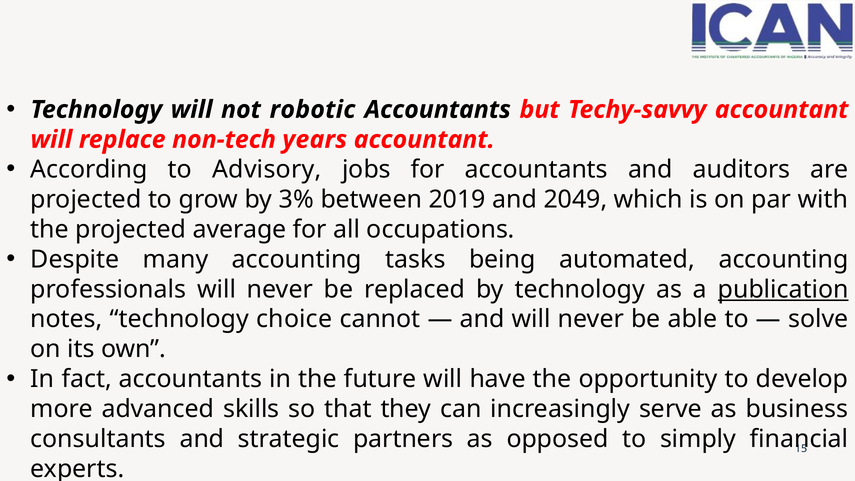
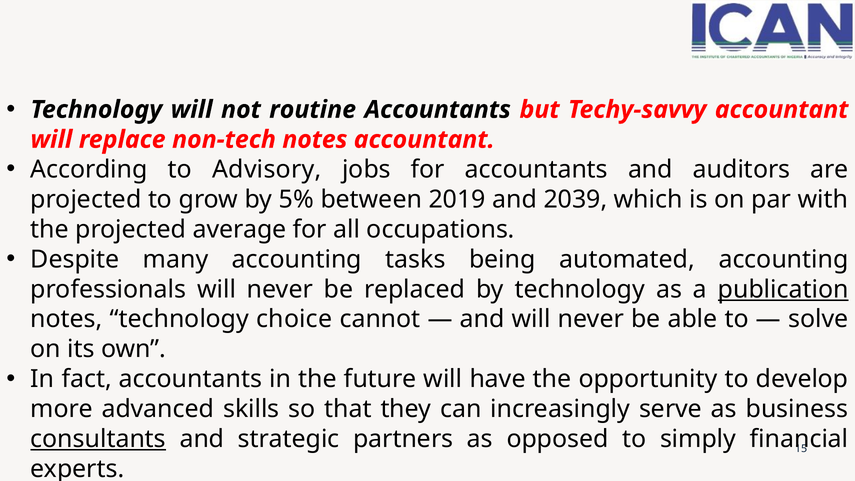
robotic: robotic -> routine
non-tech years: years -> notes
3%: 3% -> 5%
2049: 2049 -> 2039
consultants underline: none -> present
